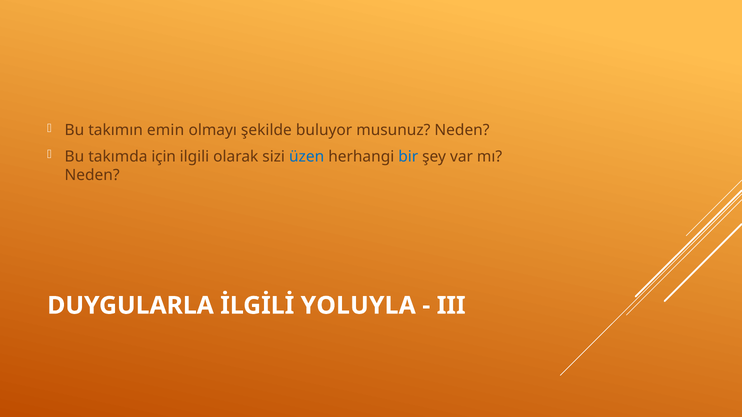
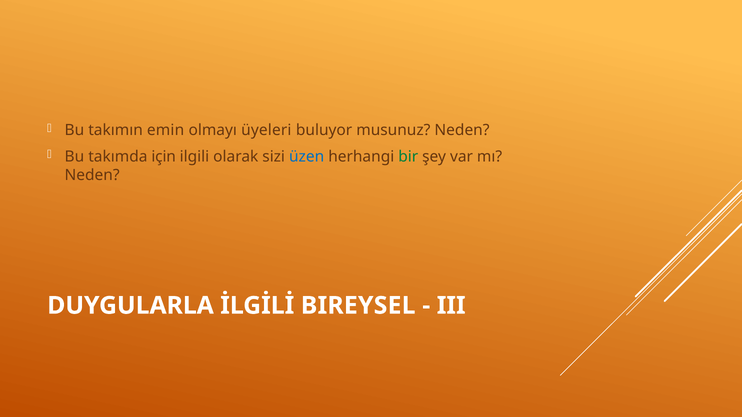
şekilde: şekilde -> üyeleri
bir colour: blue -> green
YOLUYLA: YOLUYLA -> BIREYSEL
